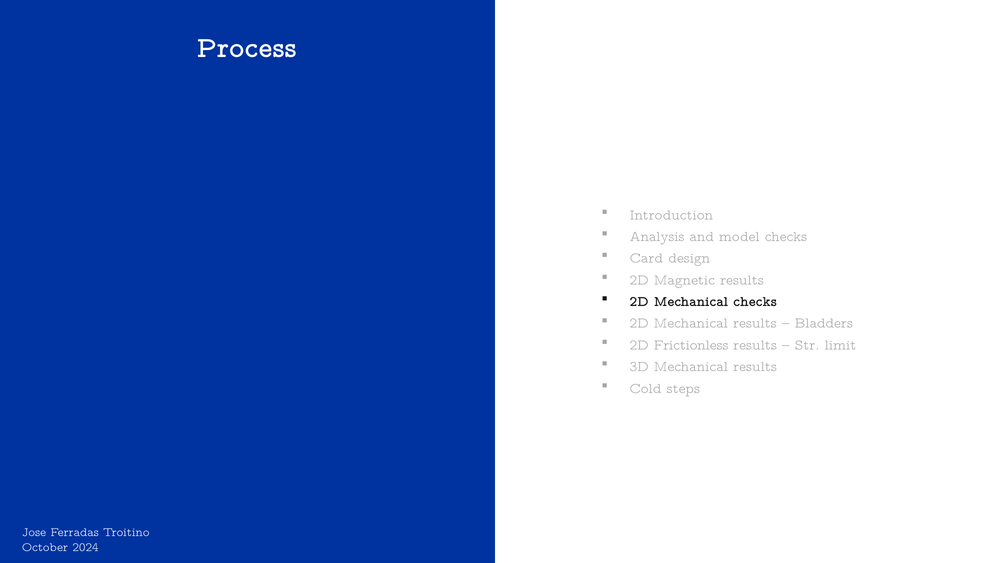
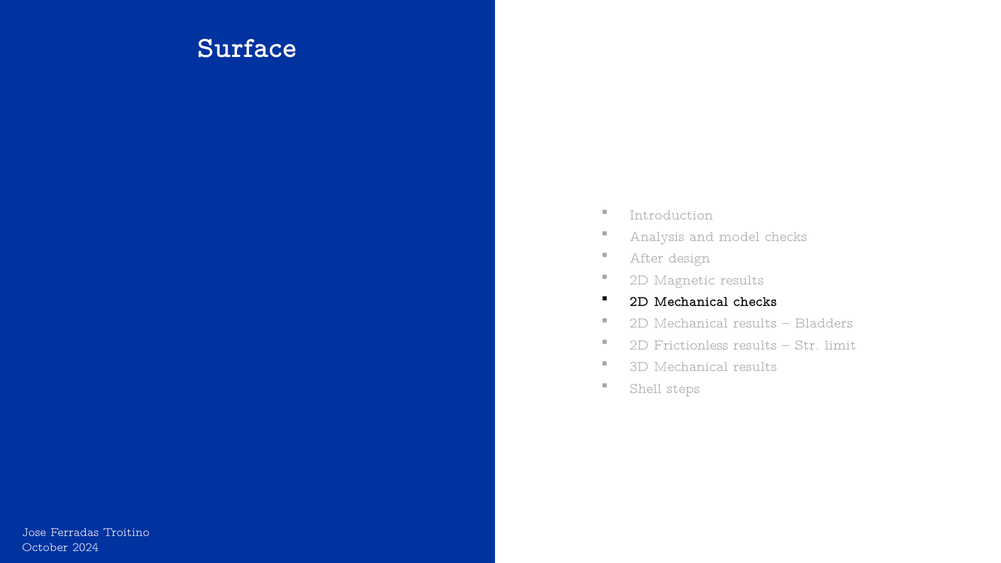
Process: Process -> Surface
Card: Card -> After
Cold: Cold -> Shell
